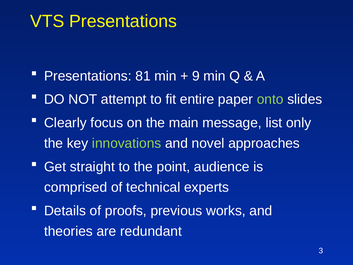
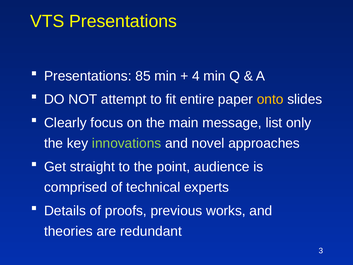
81: 81 -> 85
9: 9 -> 4
onto colour: light green -> yellow
